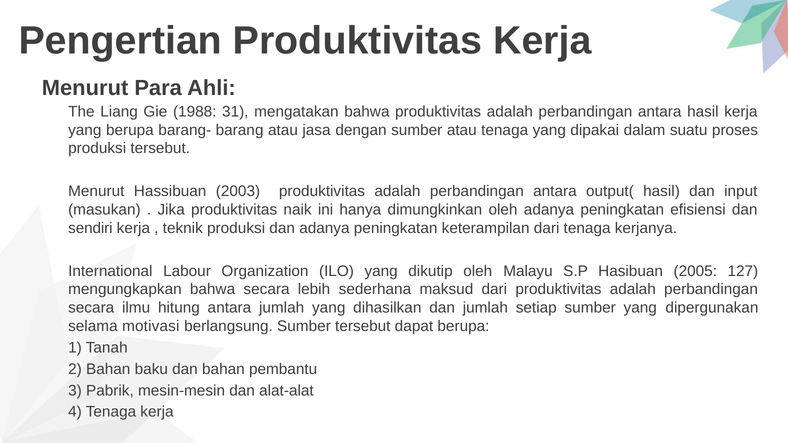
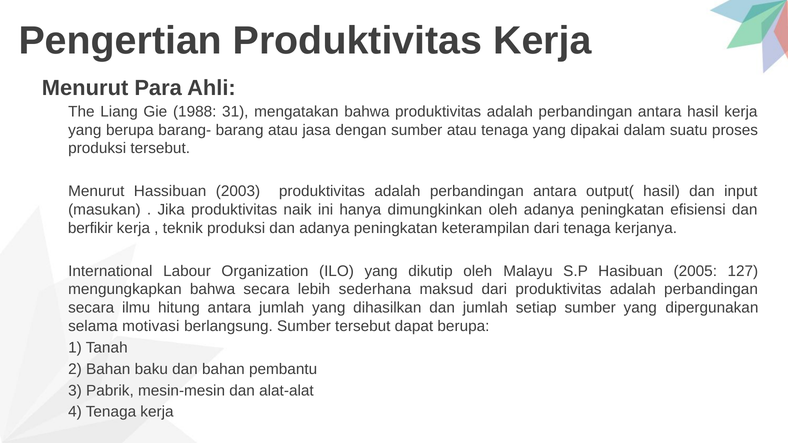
sendiri: sendiri -> berfikir
